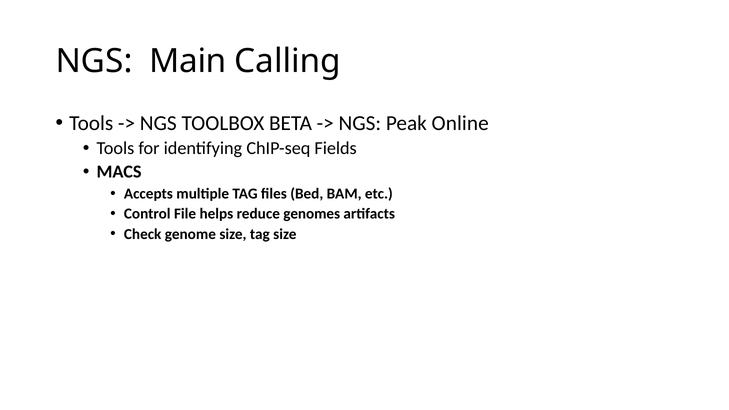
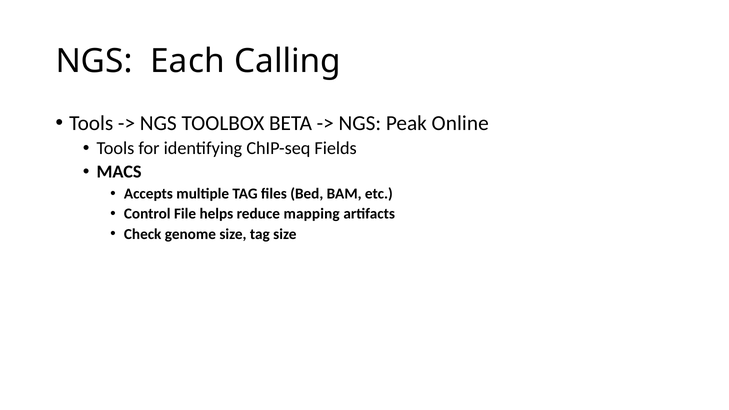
Main: Main -> Each
genomes: genomes -> mapping
